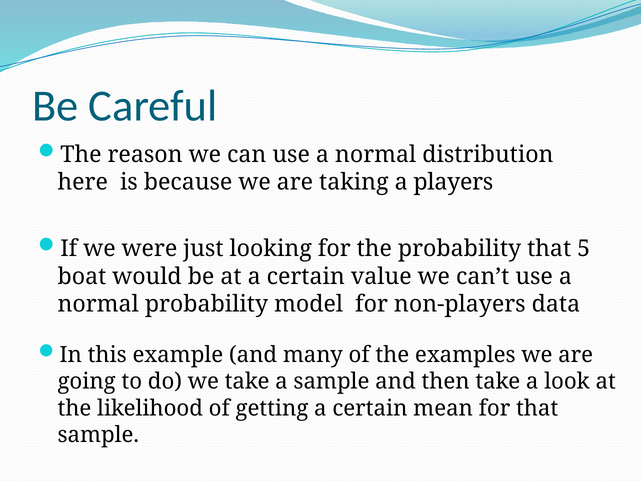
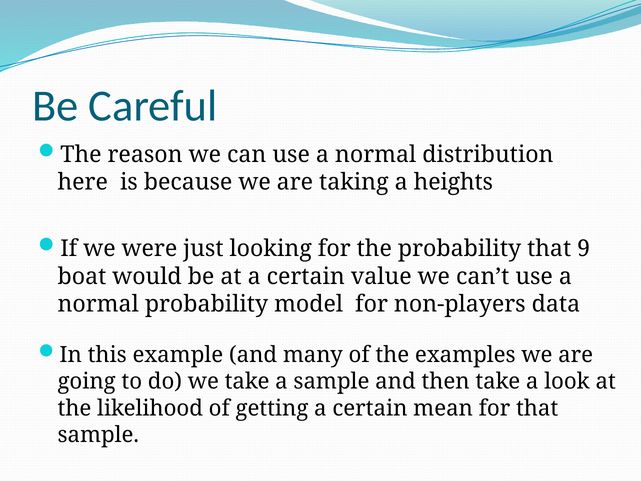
players: players -> heights
5: 5 -> 9
